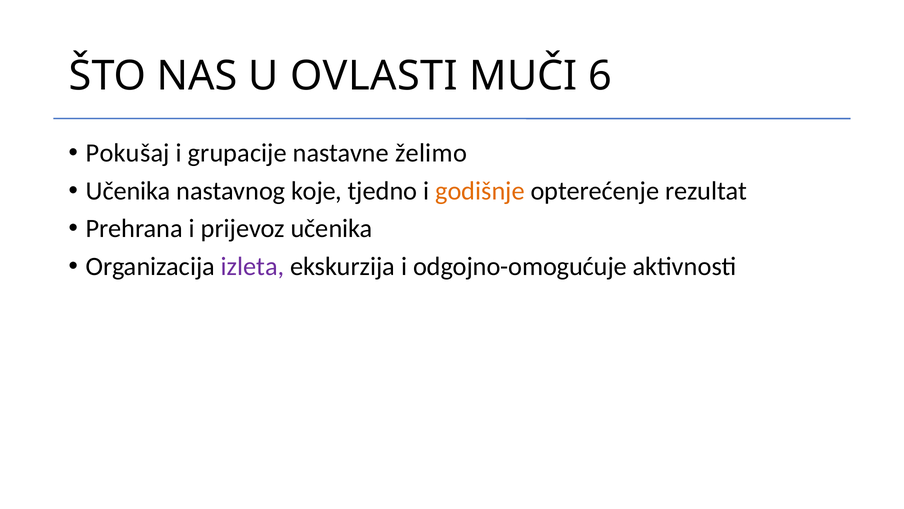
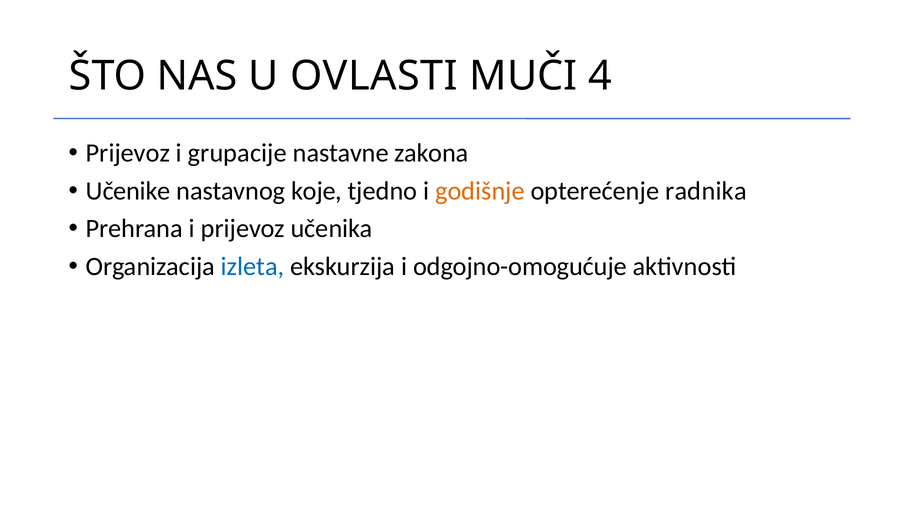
6: 6 -> 4
Pokušaj at (128, 153): Pokušaj -> Prijevoz
želimo: želimo -> zakona
Učenika at (128, 191): Učenika -> Učenike
rezultat: rezultat -> radnika
izleta colour: purple -> blue
